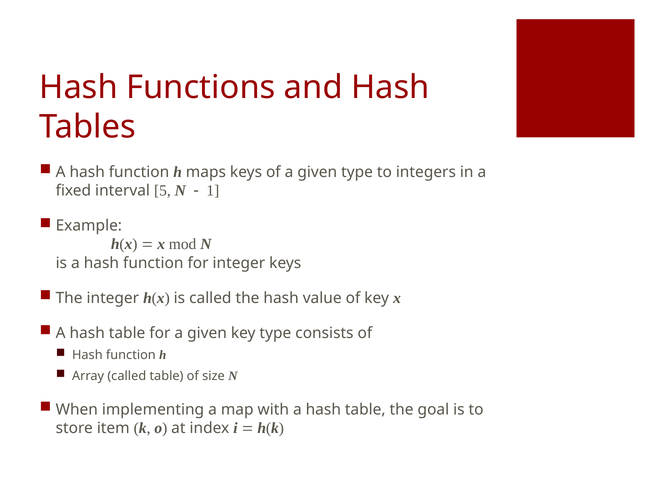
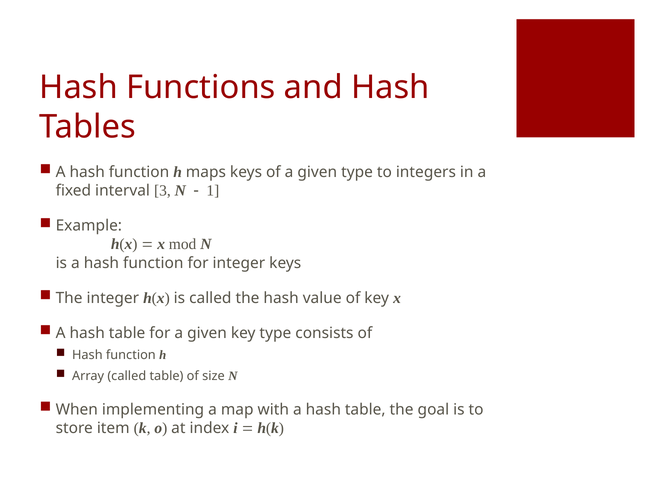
5: 5 -> 3
